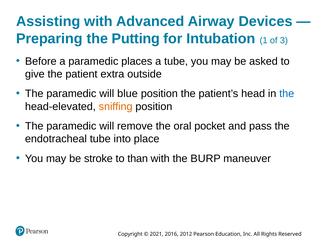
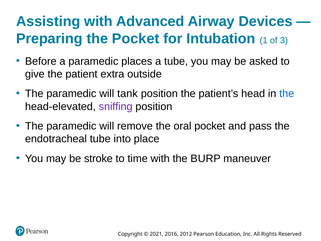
the Putting: Putting -> Pocket
blue: blue -> tank
sniffing colour: orange -> purple
than: than -> time
